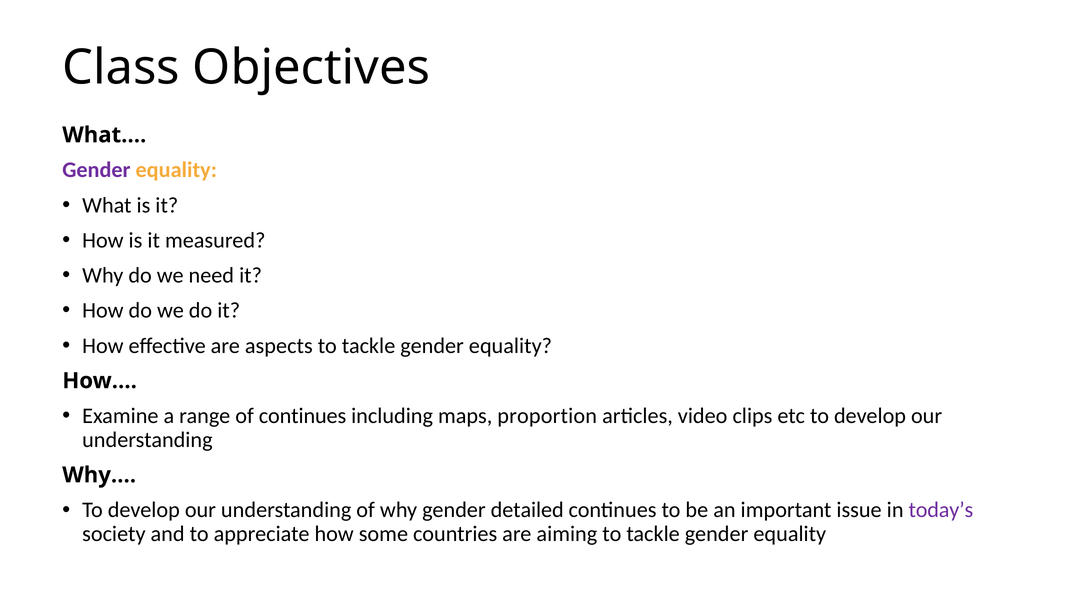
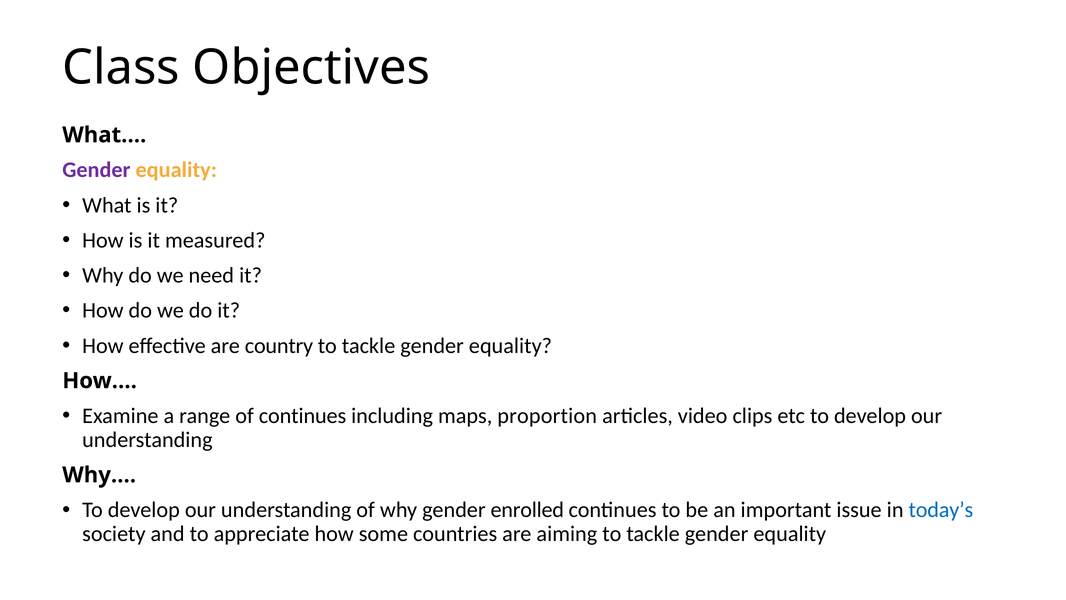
aspects: aspects -> country
detailed: detailed -> enrolled
today’s colour: purple -> blue
